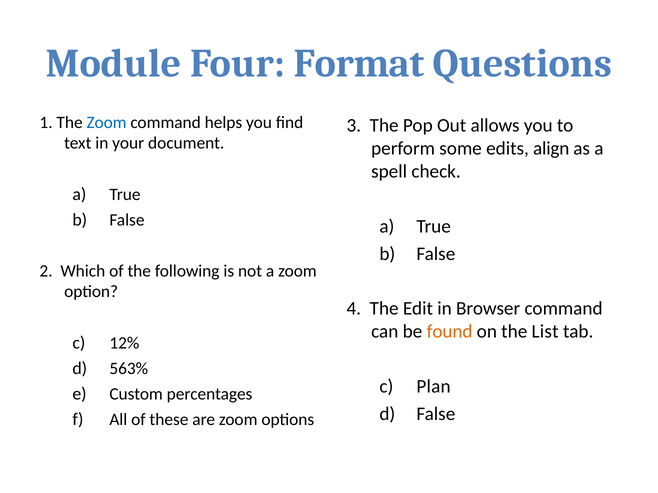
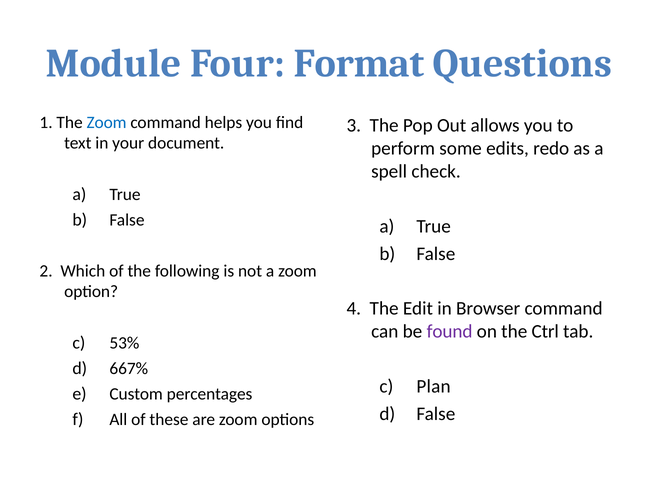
align: align -> redo
found colour: orange -> purple
List: List -> Ctrl
12%: 12% -> 53%
563%: 563% -> 667%
